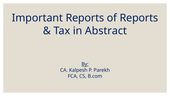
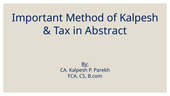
Important Reports: Reports -> Method
of Reports: Reports -> Kalpesh
